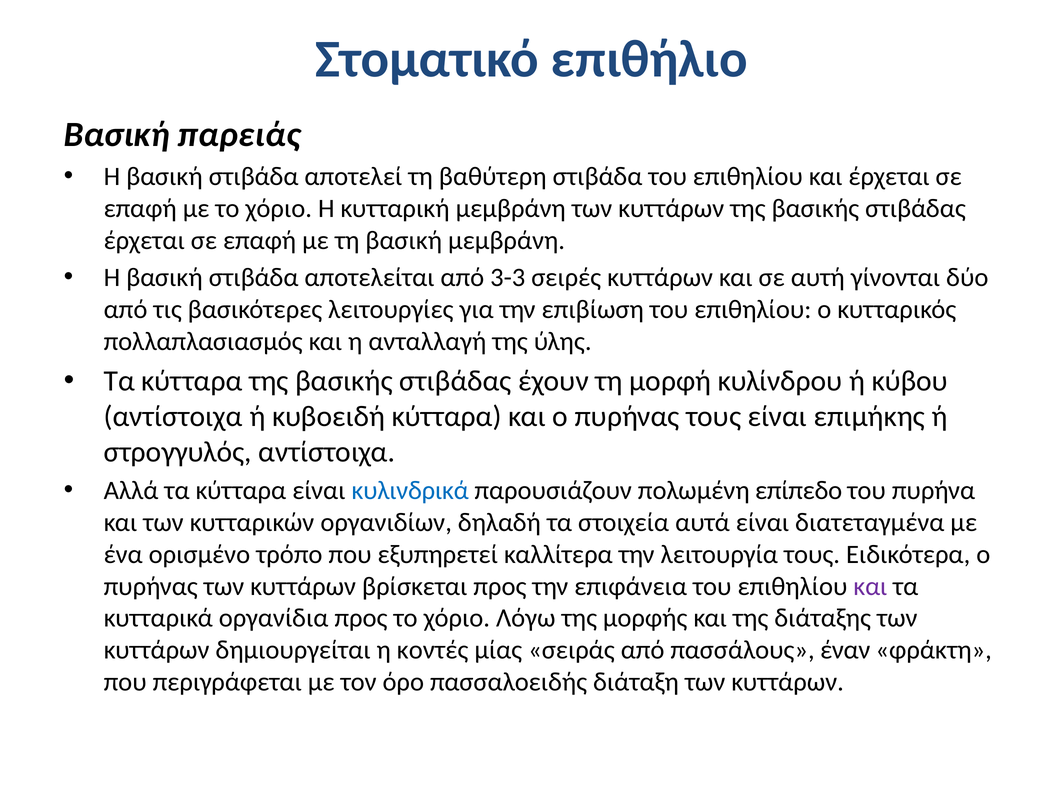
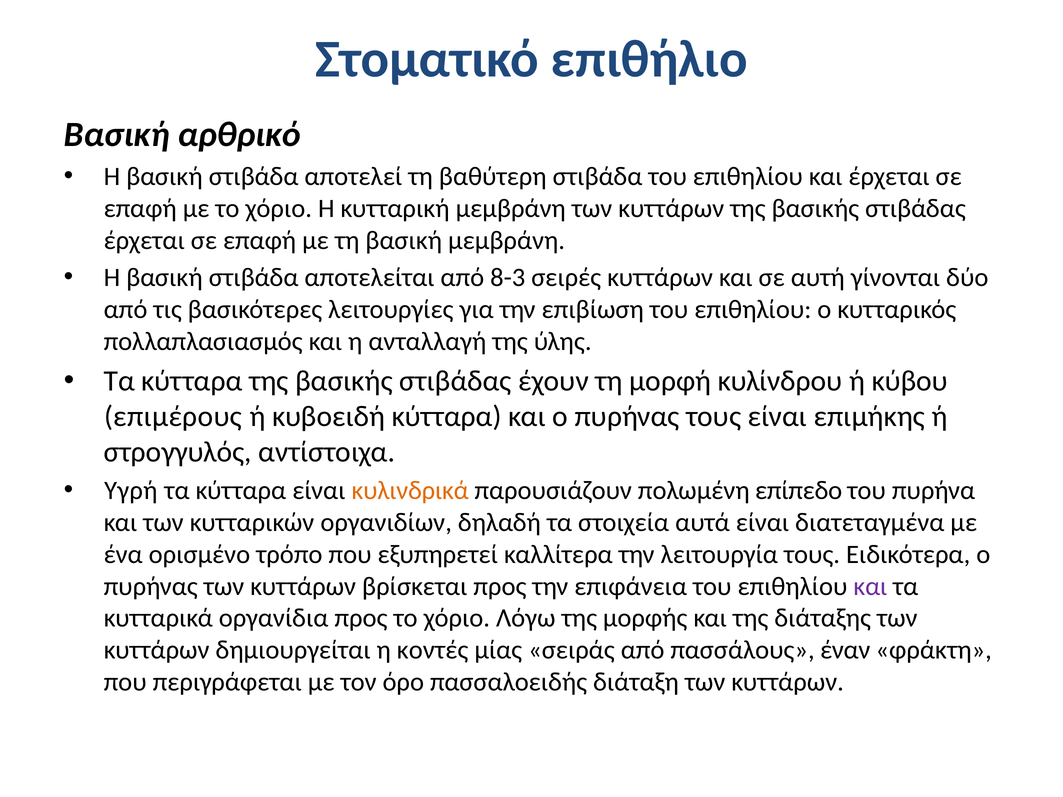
παρειάς: παρειάς -> αρθρικό
3-3: 3-3 -> 8-3
αντίστοιχα at (173, 417): αντίστοιχα -> επιμέρους
Αλλά: Αλλά -> Υγρή
κυλινδρικά colour: blue -> orange
